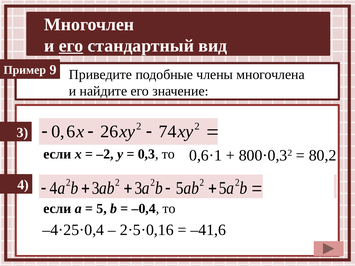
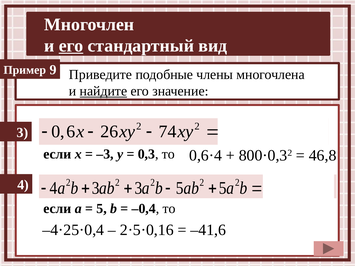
найдите underline: none -> present
–2: –2 -> –3
0,6·1: 0,6·1 -> 0,6·4
80,2: 80,2 -> 46,8
